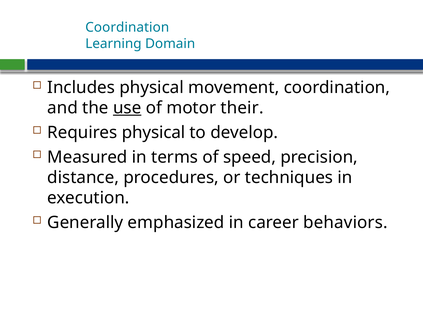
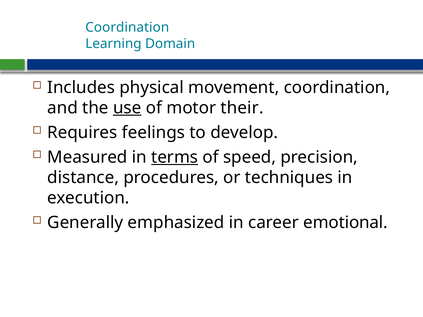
Requires physical: physical -> feelings
terms underline: none -> present
behaviors: behaviors -> emotional
